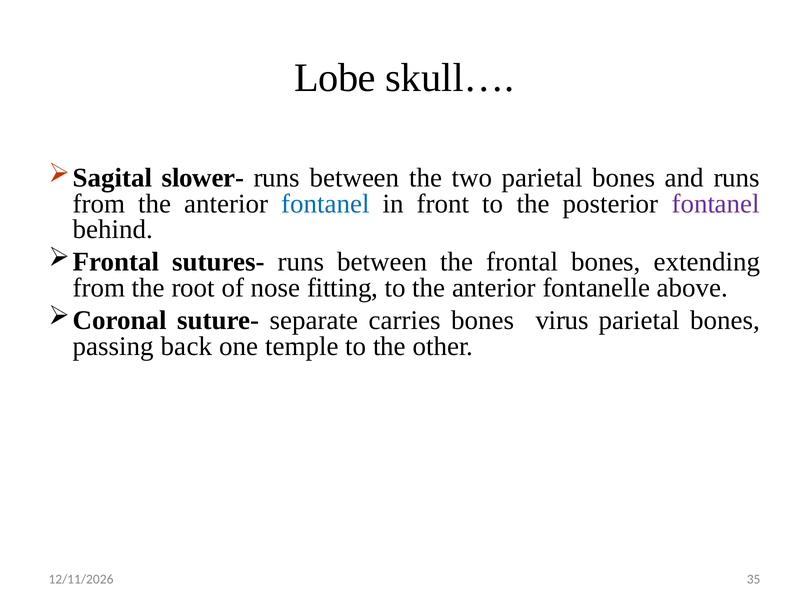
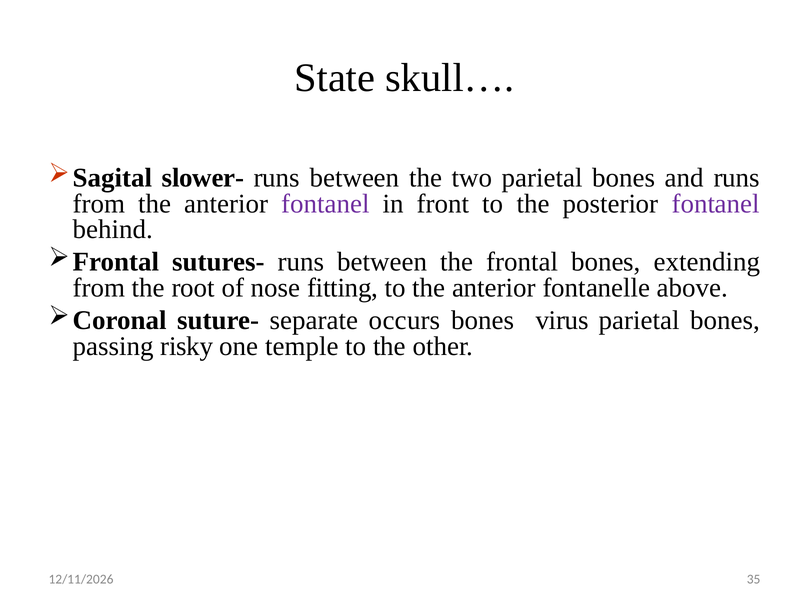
Lobe: Lobe -> State
fontanel at (325, 204) colour: blue -> purple
carries: carries -> occurs
back: back -> risky
